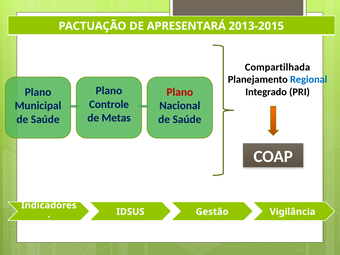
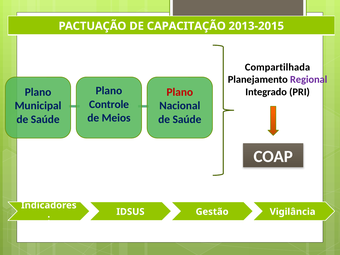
APRESENTARÁ: APRESENTARÁ -> CAPACITAÇÃO
Regional colour: blue -> purple
Metas: Metas -> Meios
